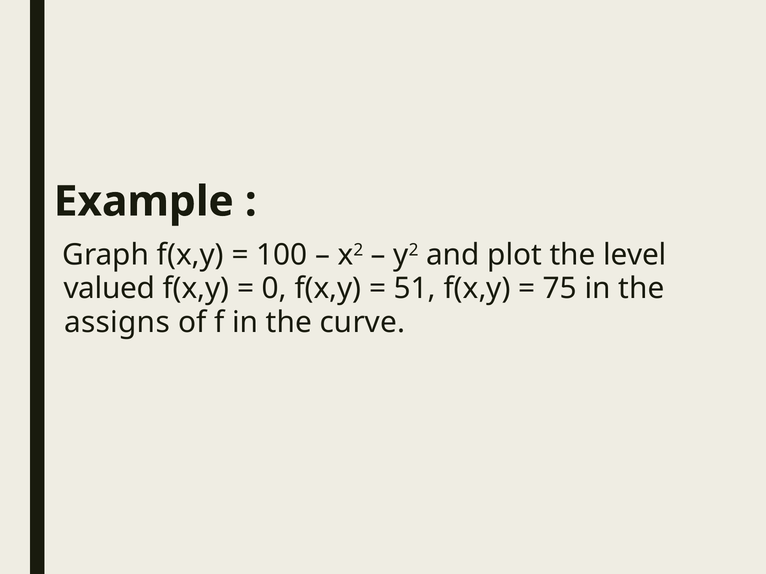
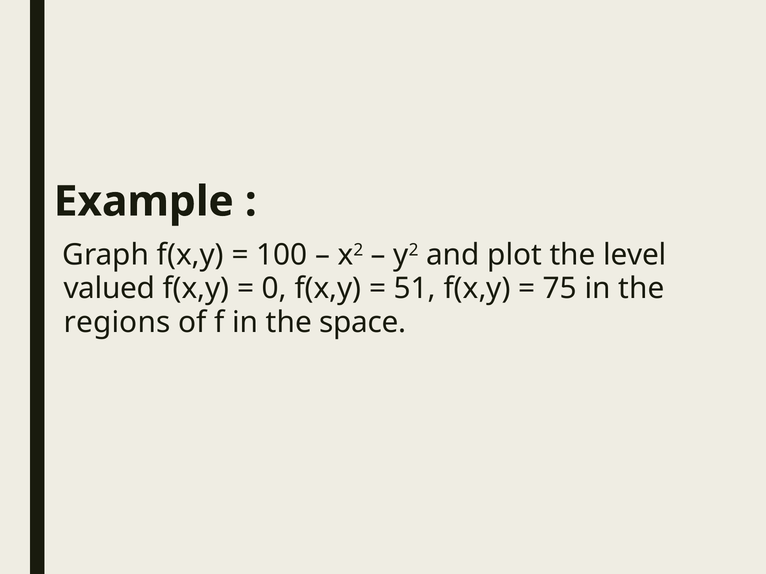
assigns: assigns -> regions
curve: curve -> space
